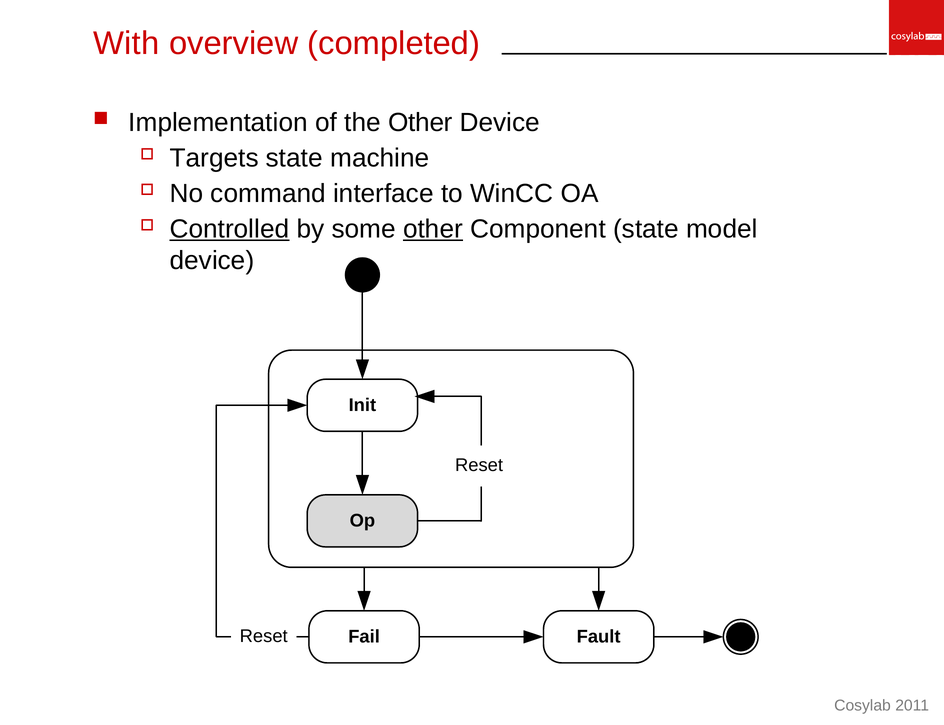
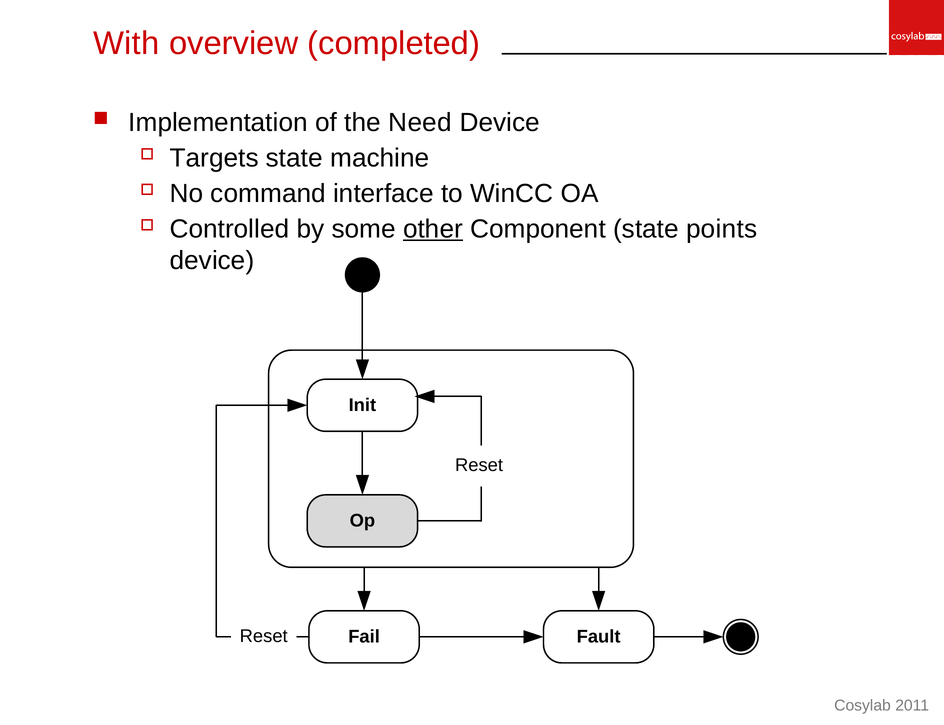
the Other: Other -> Need
Controlled underline: present -> none
model: model -> points
